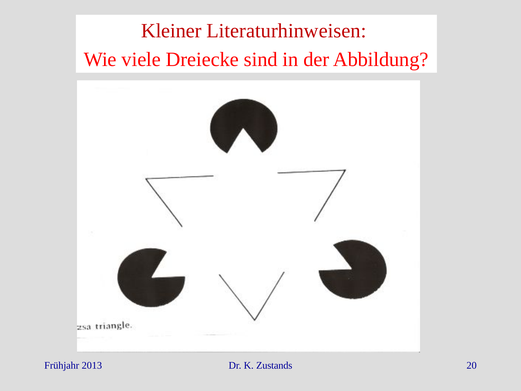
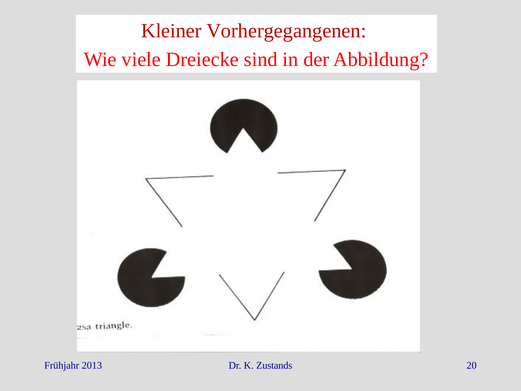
Literaturhinweisen: Literaturhinweisen -> Vorhergegangenen
